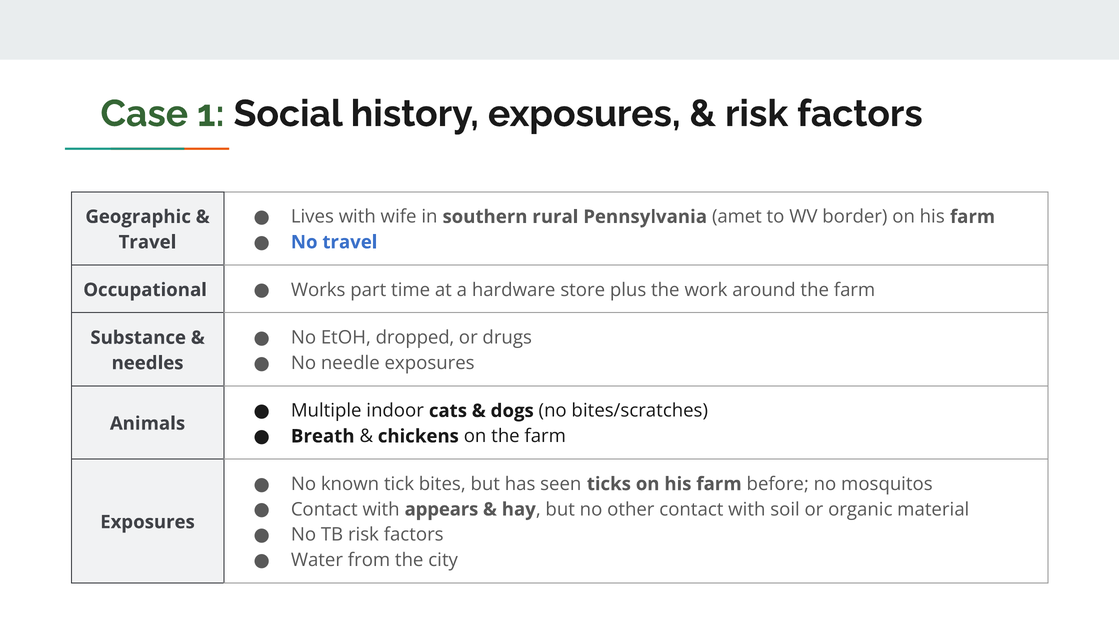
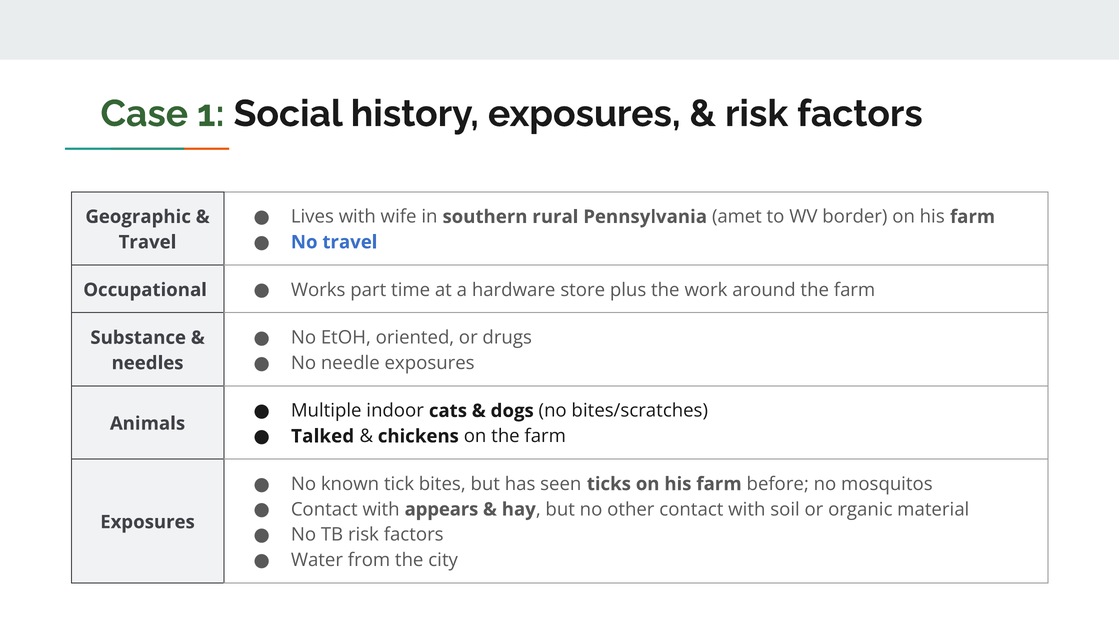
dropped: dropped -> oriented
Breath: Breath -> Talked
